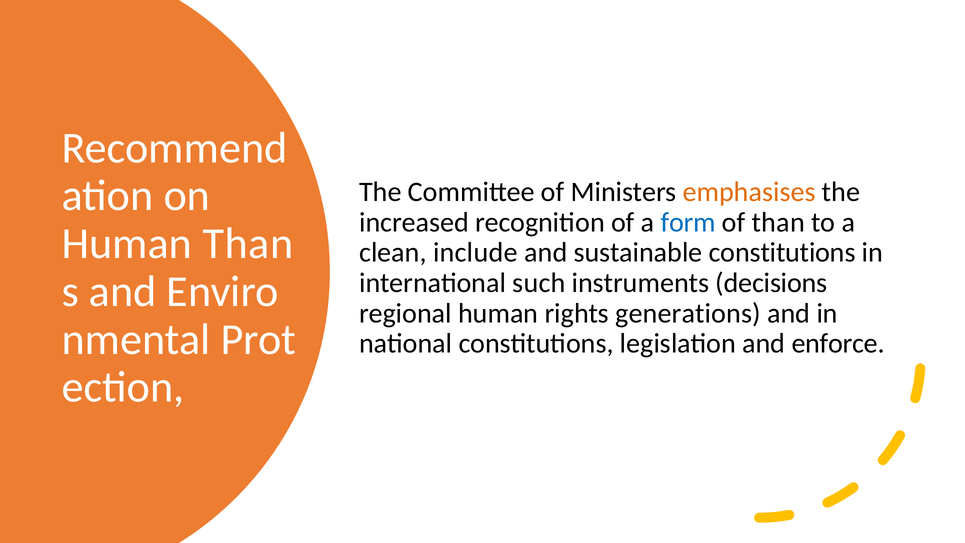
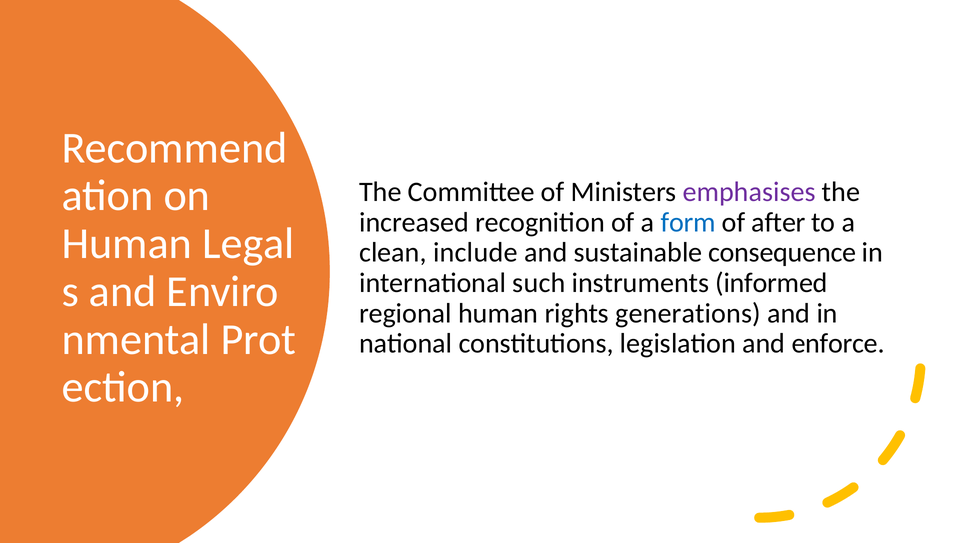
emphasises colour: orange -> purple
of than: than -> after
Human Than: Than -> Legal
sustainable constitutions: constitutions -> consequence
decisions: decisions -> informed
